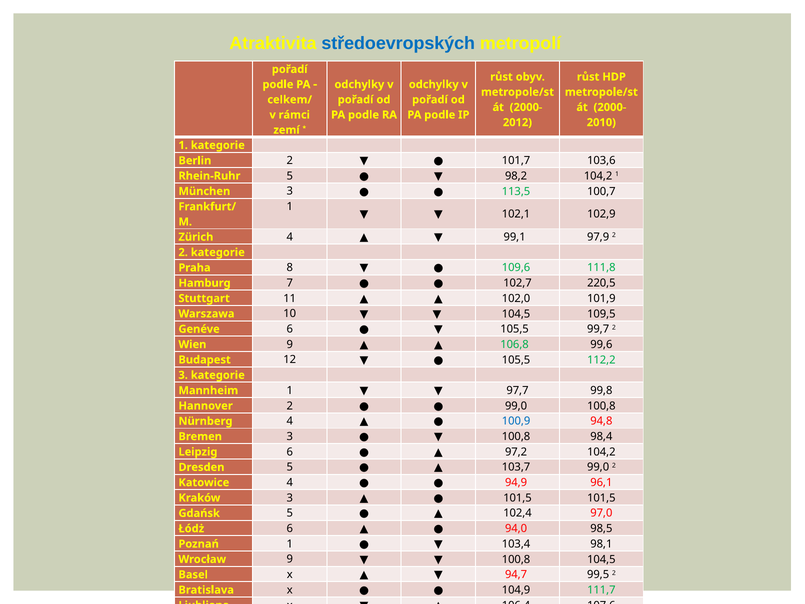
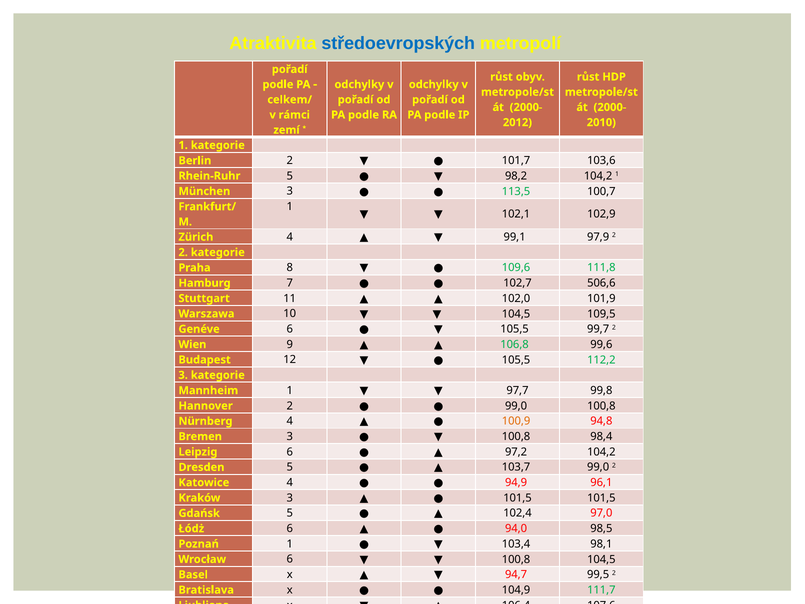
220,5: 220,5 -> 506,6
100,9 colour: blue -> orange
9 at (290, 559): 9 -> 6
